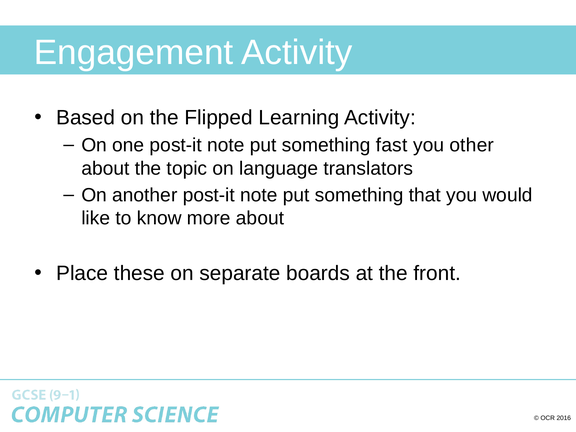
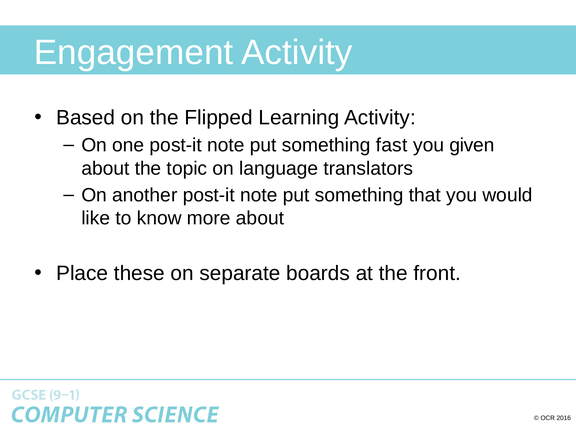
other: other -> given
